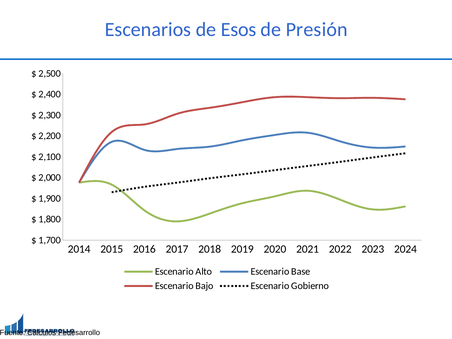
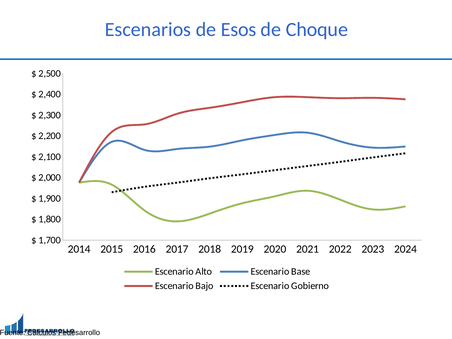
Presión: Presión -> Choque
